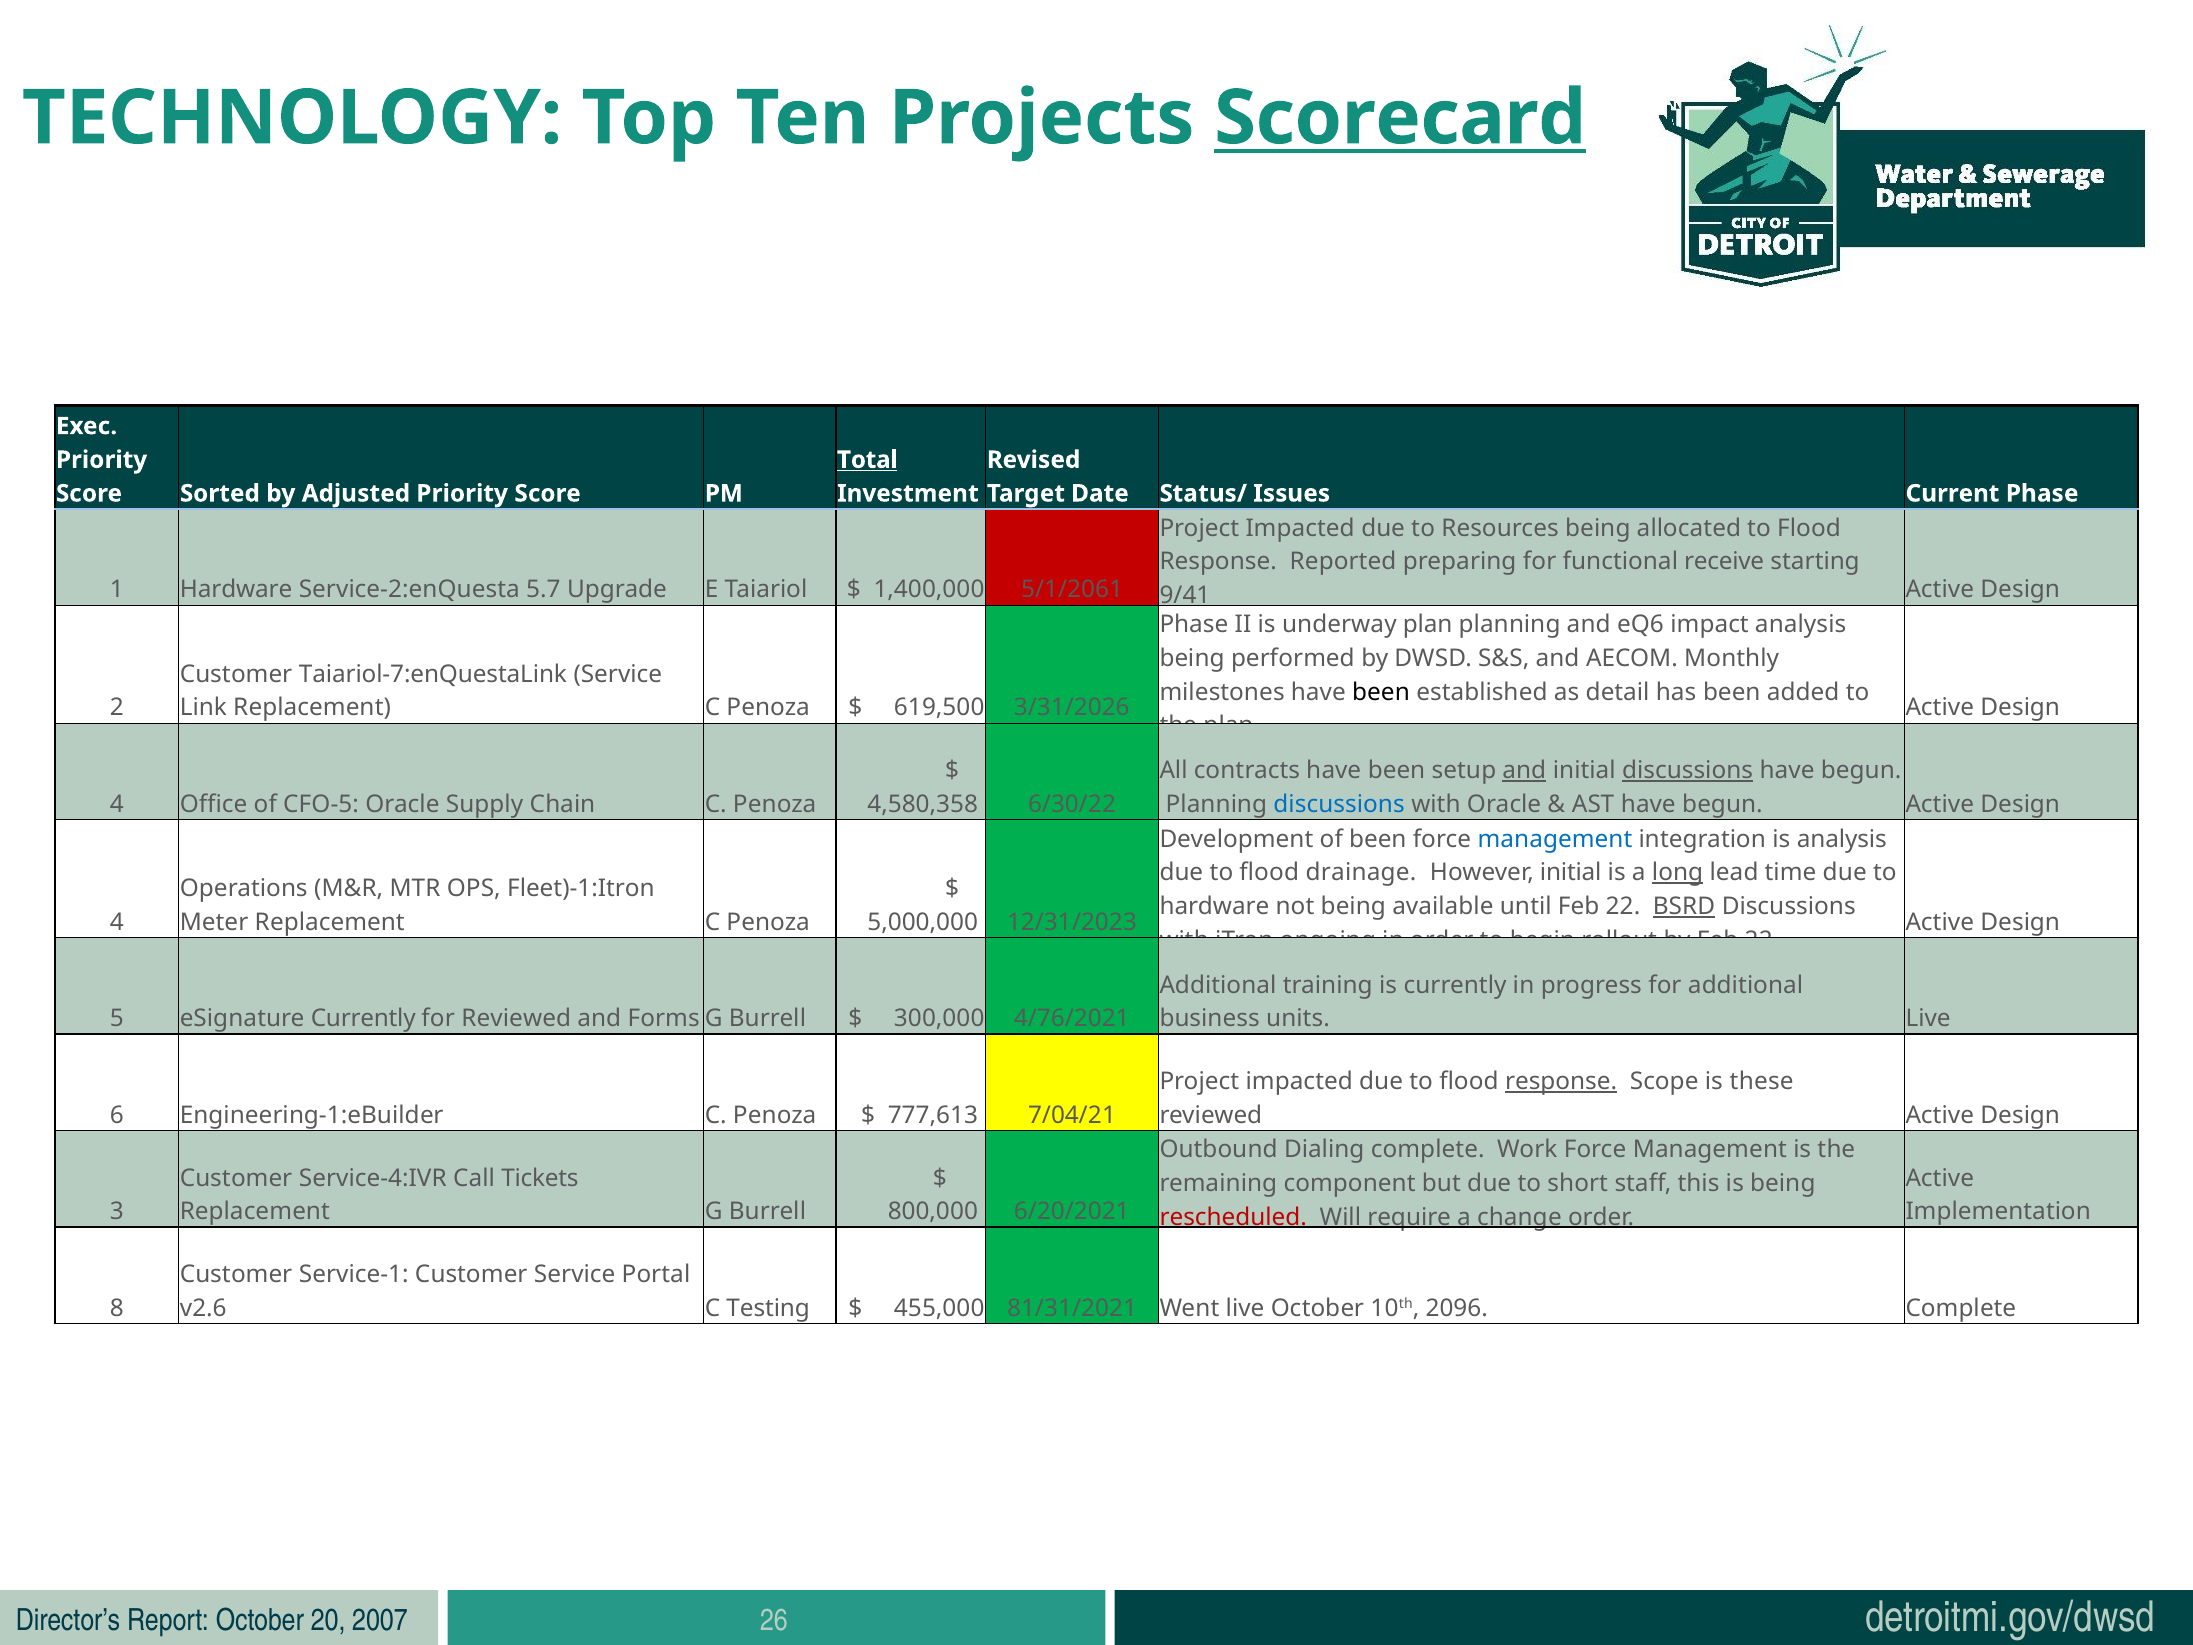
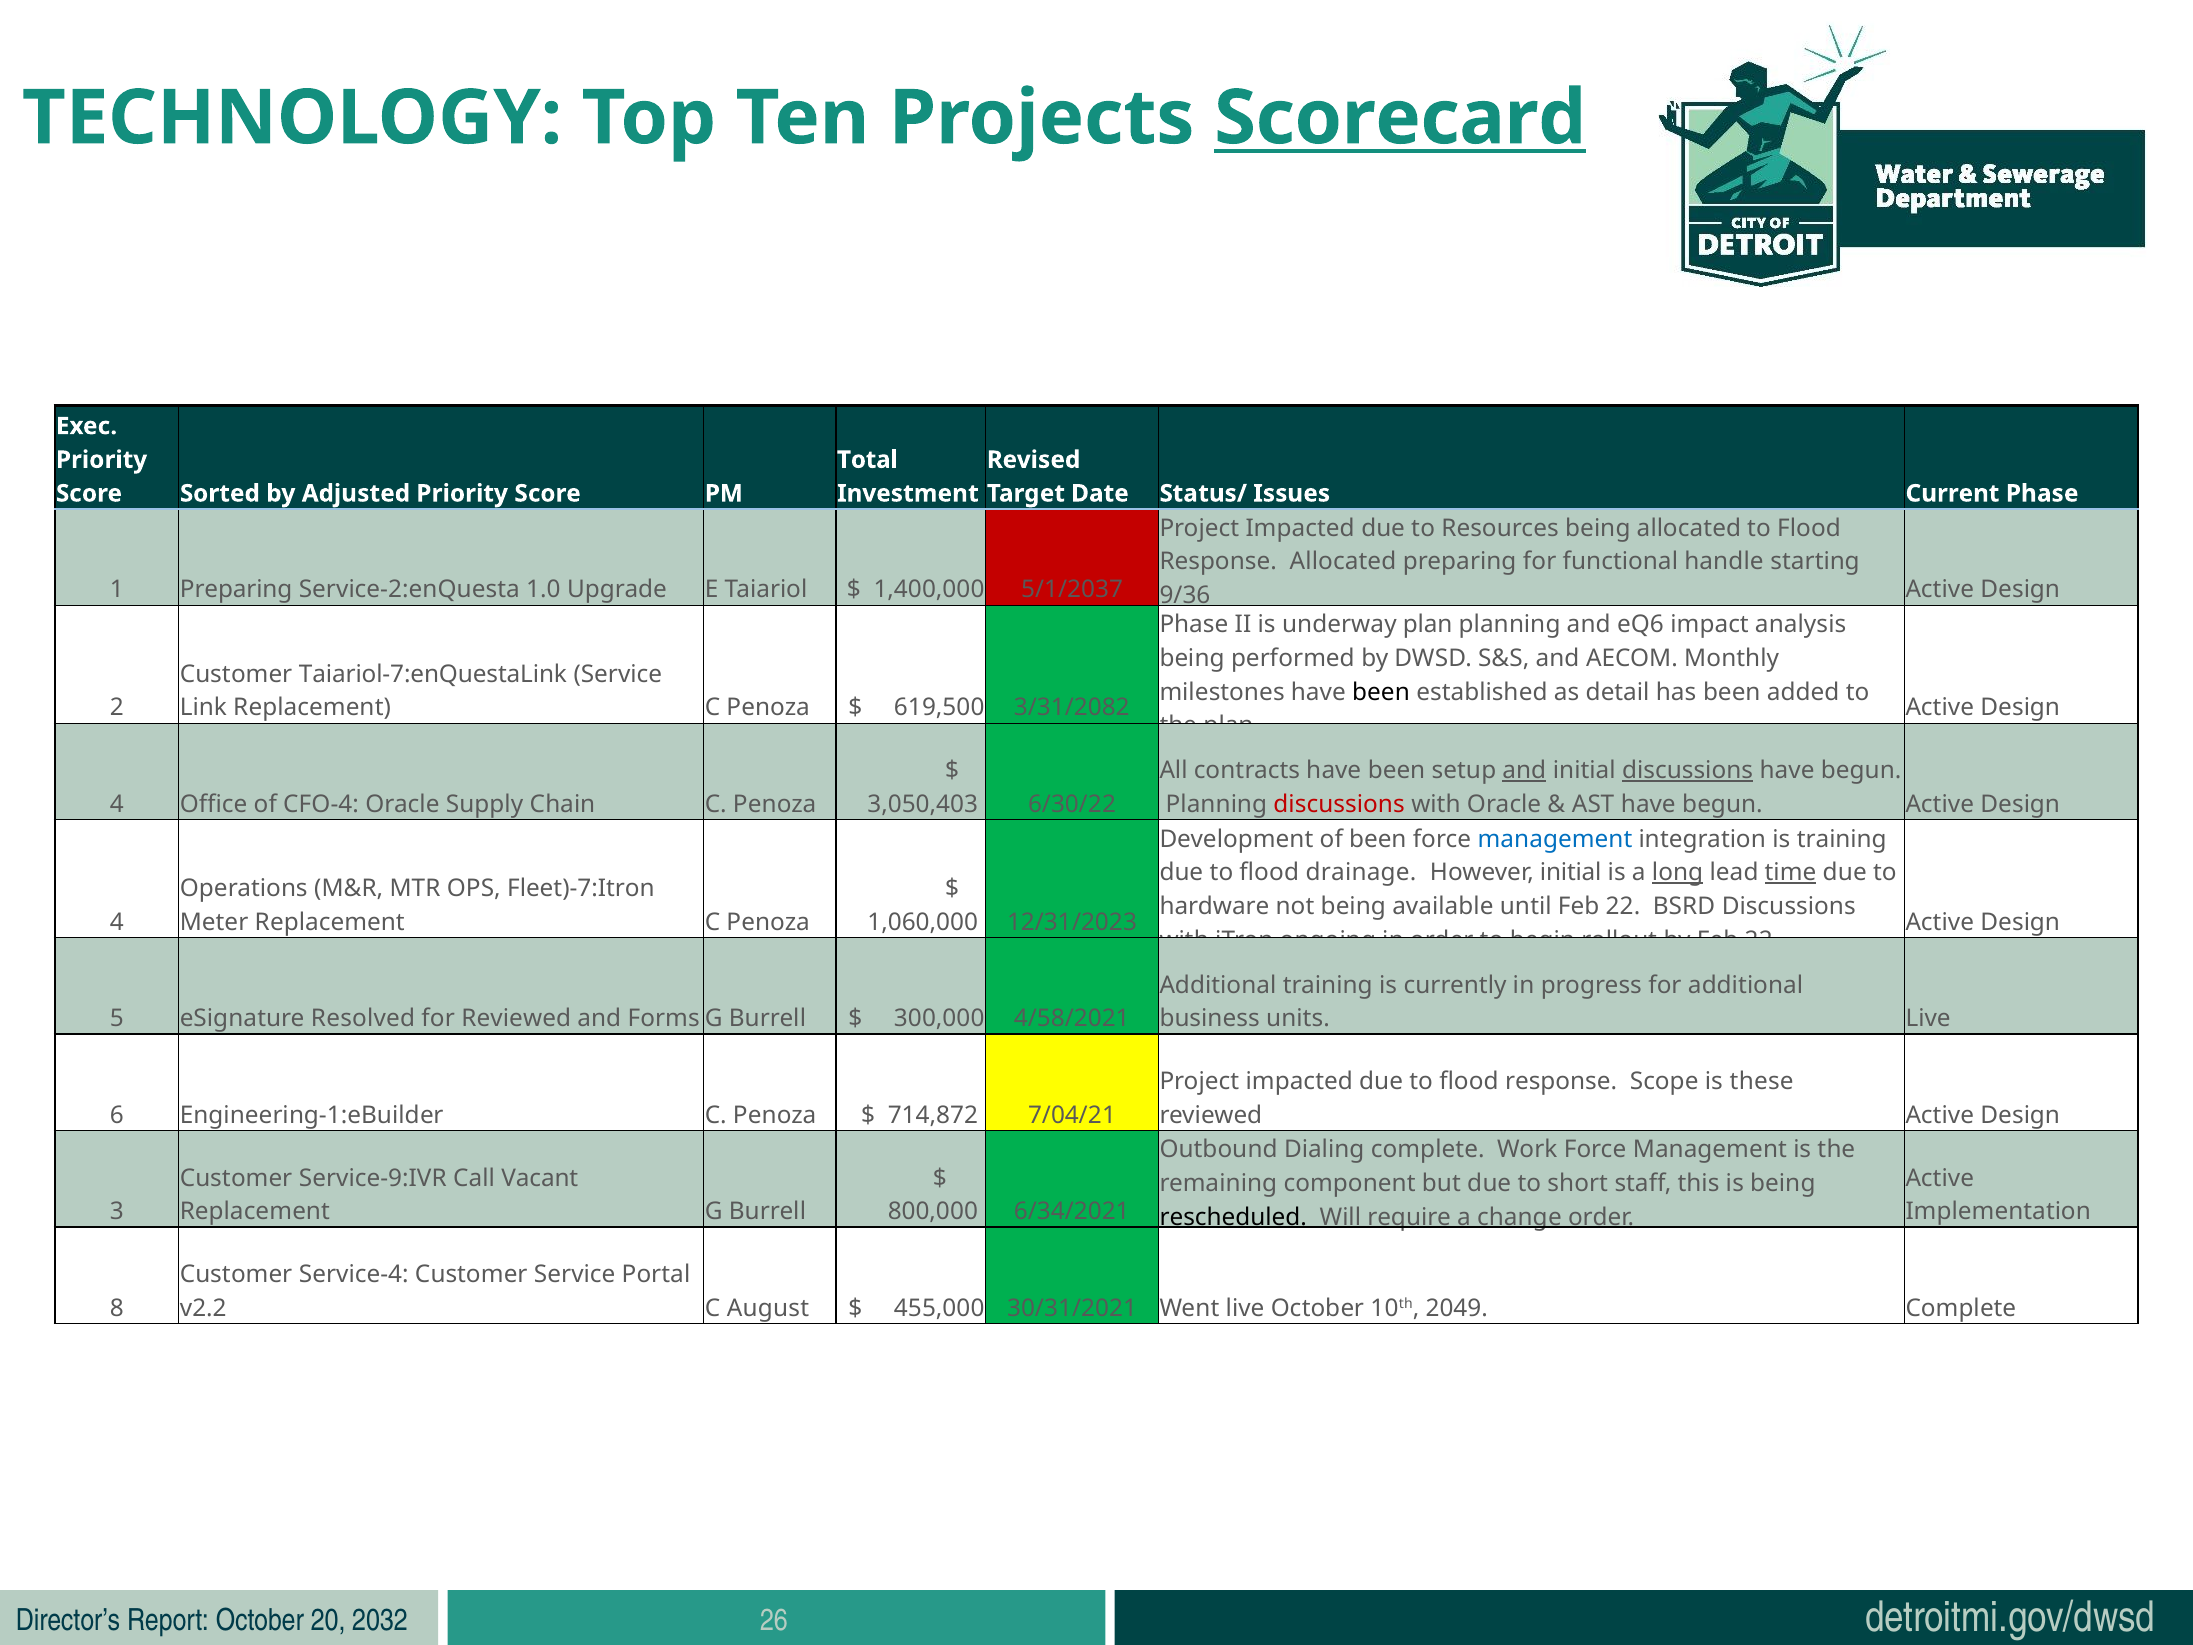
Total underline: present -> none
Response Reported: Reported -> Allocated
receive: receive -> handle
1 Hardware: Hardware -> Preparing
5.7: 5.7 -> 1.0
5/1/2061: 5/1/2061 -> 5/1/2037
9/41: 9/41 -> 9/36
3/31/2026: 3/31/2026 -> 3/31/2082
CFO-5: CFO-5 -> CFO-4
4,580,358: 4,580,358 -> 3,050,403
discussions at (1339, 804) colour: blue -> red
is analysis: analysis -> training
time underline: none -> present
Fleet)-1:Itron: Fleet)-1:Itron -> Fleet)-7:Itron
BSRD underline: present -> none
5,000,000: 5,000,000 -> 1,060,000
eSignature Currently: Currently -> Resolved
4/76/2021: 4/76/2021 -> 4/58/2021
response at (1561, 1081) underline: present -> none
777,613: 777,613 -> 714,872
Service-4:IVR: Service-4:IVR -> Service-9:IVR
Tickets: Tickets -> Vacant
6/20/2021: 6/20/2021 -> 6/34/2021
rescheduled colour: red -> black
Service-1: Service-1 -> Service-4
v2.6: v2.6 -> v2.2
Testing: Testing -> August
81/31/2021: 81/31/2021 -> 30/31/2021
2096: 2096 -> 2049
2007: 2007 -> 2032
